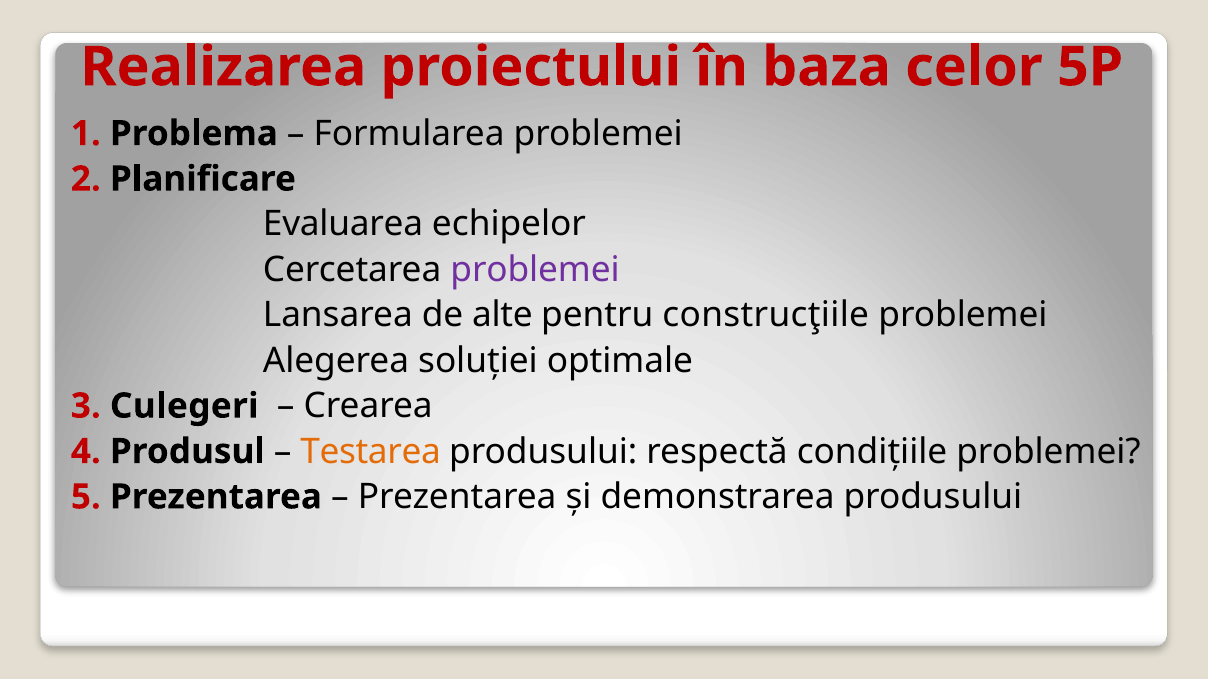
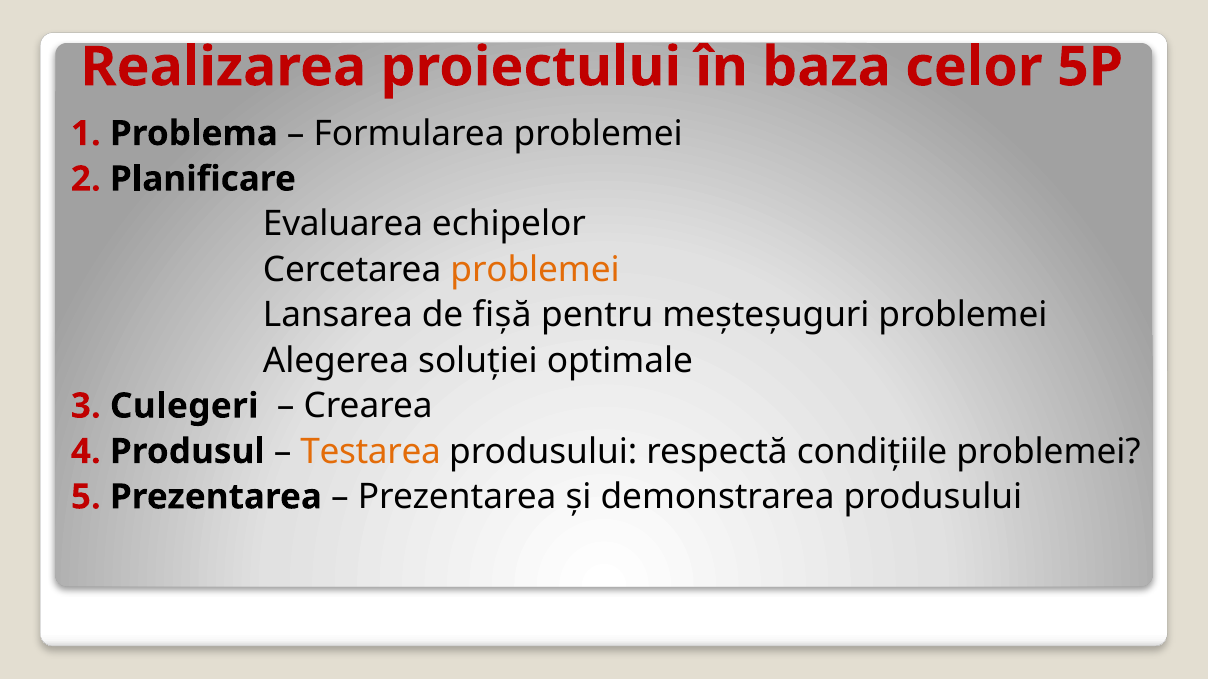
problemei at (535, 270) colour: purple -> orange
alte: alte -> fișă
construcţiile: construcţiile -> meșteșuguri
